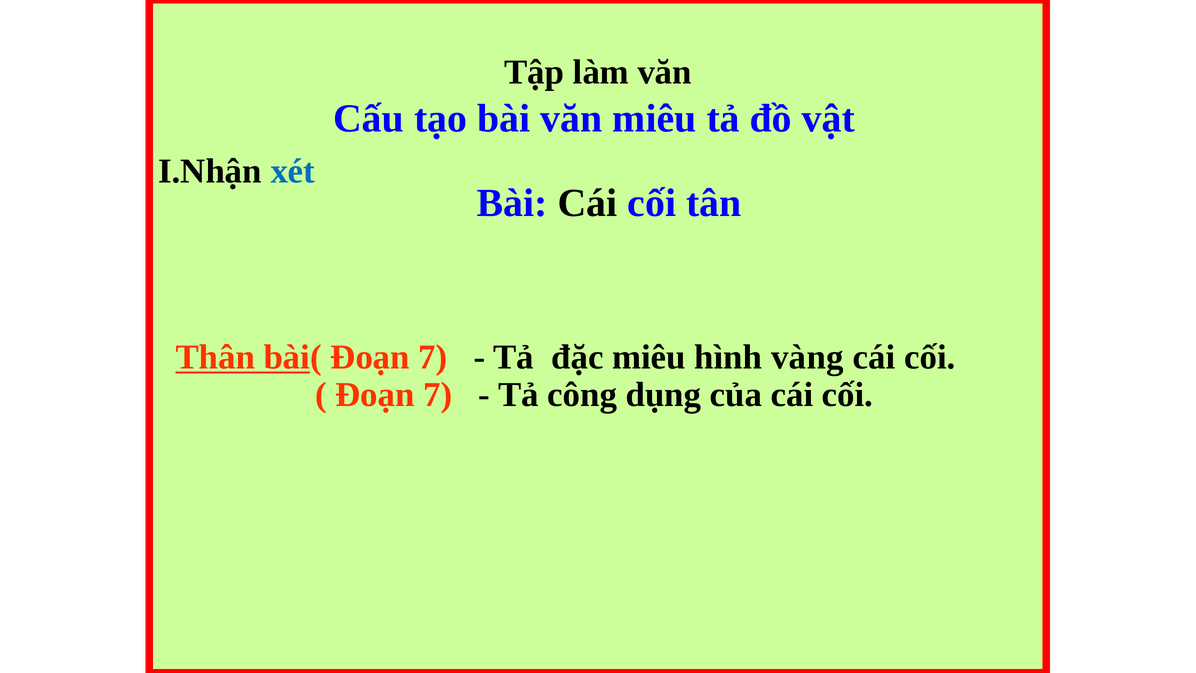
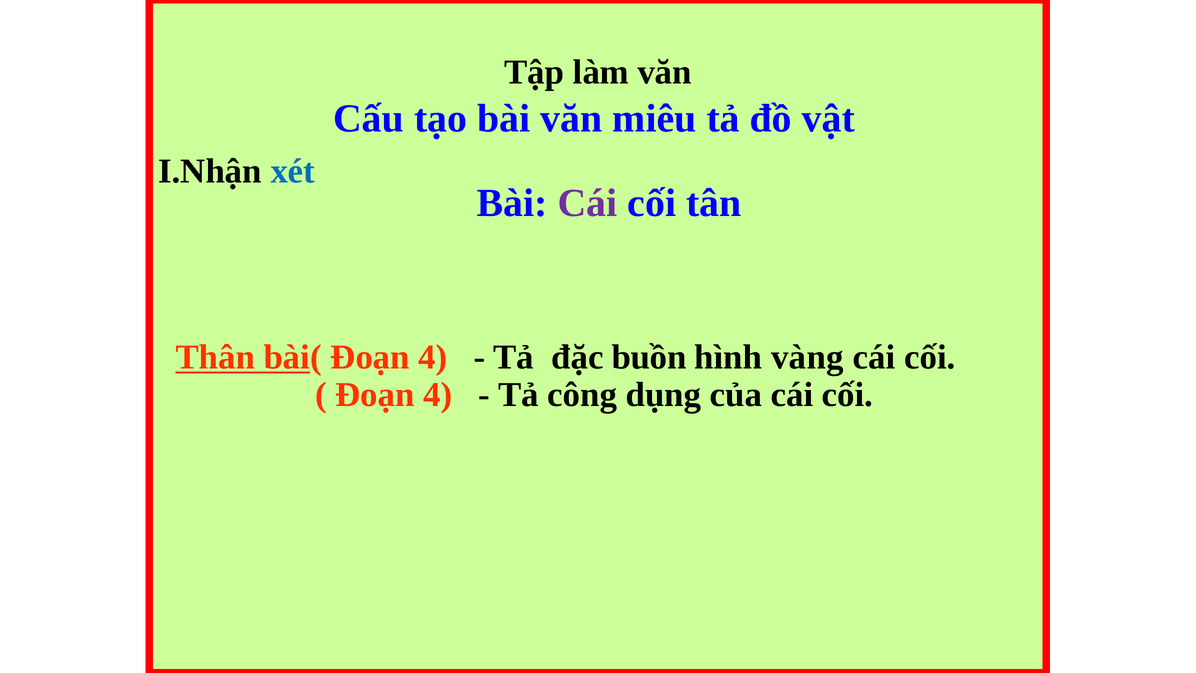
Cái at (587, 203) colour: black -> purple
Thân bài( Đoạn 7: 7 -> 4
đặc miêu: miêu -> buồn
7 at (438, 395): 7 -> 4
